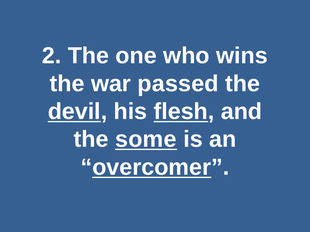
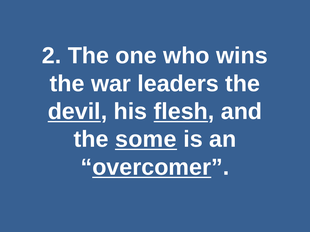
passed: passed -> leaders
